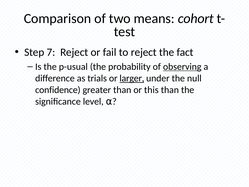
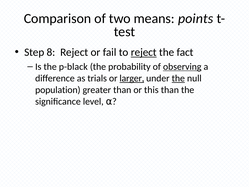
cohort: cohort -> points
7: 7 -> 8
reject at (144, 52) underline: none -> present
p-usual: p-usual -> p-black
the at (178, 78) underline: none -> present
confidence: confidence -> population
